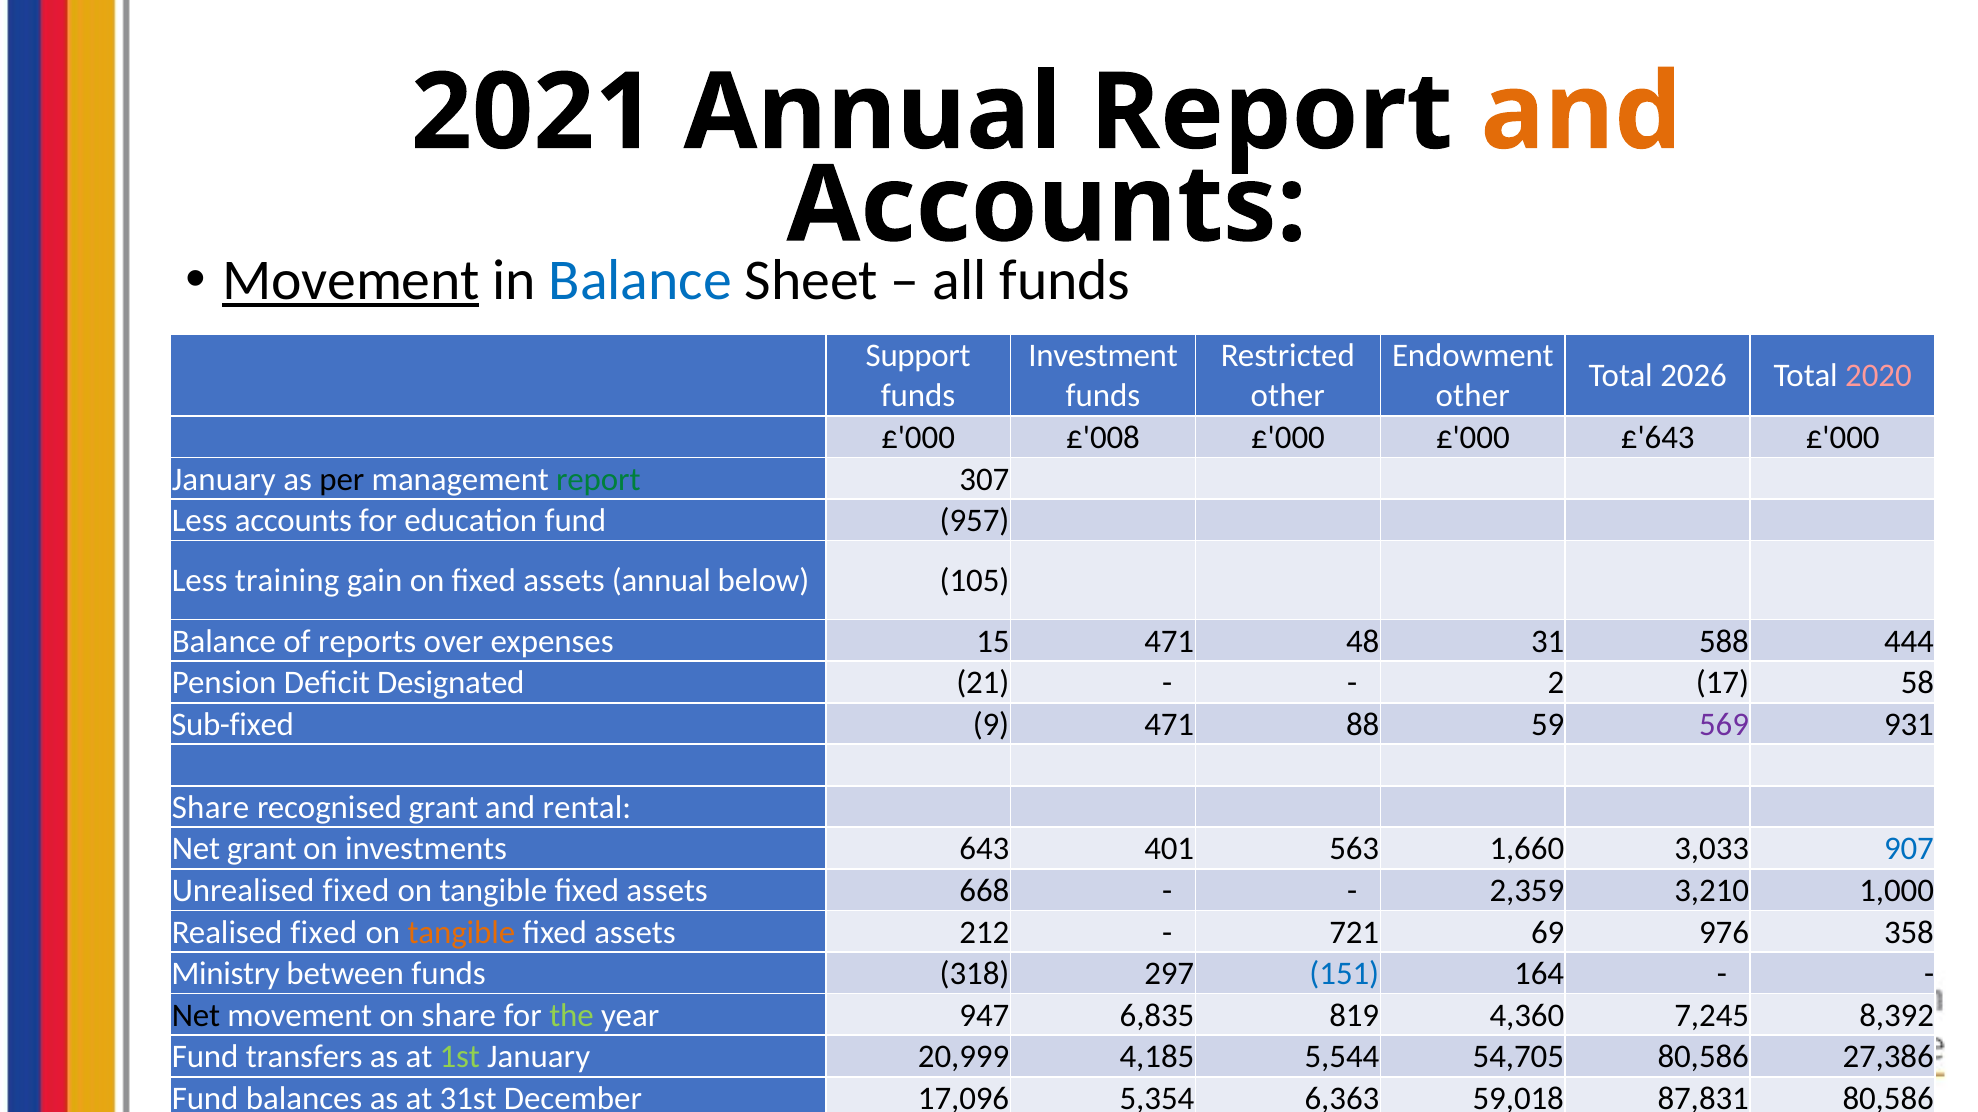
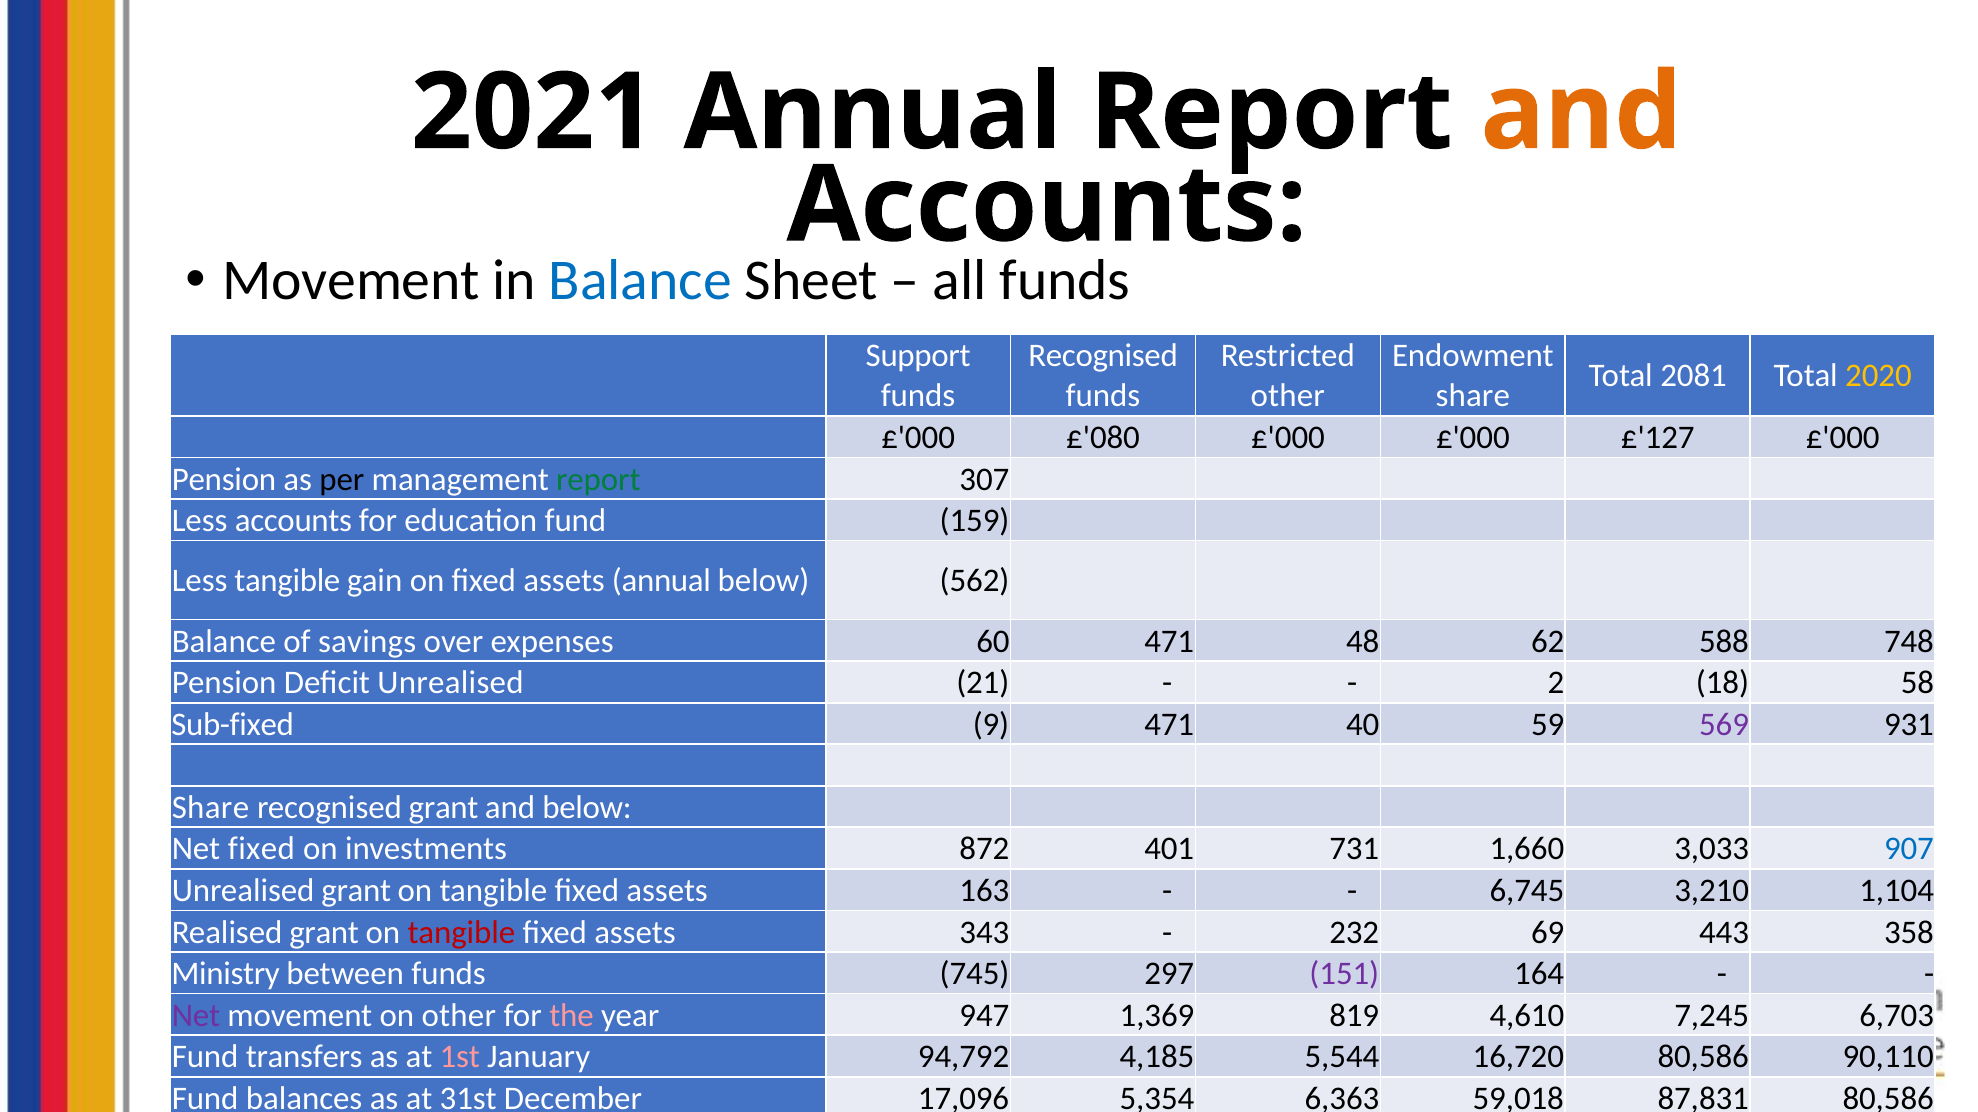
Movement at (351, 280) underline: present -> none
Investment at (1103, 356): Investment -> Recognised
2026: 2026 -> 2081
2020 colour: pink -> yellow
other at (1473, 396): other -> share
£'008: £'008 -> £'080
£'643: £'643 -> £'127
January at (224, 479): January -> Pension
957: 957 -> 159
Less training: training -> tangible
105: 105 -> 562
reports: reports -> savings
15: 15 -> 60
31: 31 -> 62
444: 444 -> 748
Deficit Designated: Designated -> Unrealised
17: 17 -> 18
88: 88 -> 40
and rental: rental -> below
Net grant: grant -> fixed
643: 643 -> 872
563: 563 -> 731
Unrealised fixed: fixed -> grant
668: 668 -> 163
2,359: 2,359 -> 6,745
1,000: 1,000 -> 1,104
Realised fixed: fixed -> grant
tangible at (461, 933) colour: orange -> red
212: 212 -> 343
721: 721 -> 232
976: 976 -> 443
318: 318 -> 745
151 colour: blue -> purple
Net at (196, 1016) colour: black -> purple
on share: share -> other
the colour: light green -> pink
6,835: 6,835 -> 1,369
4,360: 4,360 -> 4,610
8,392: 8,392 -> 6,703
1st colour: light green -> pink
20,999: 20,999 -> 94,792
54,705: 54,705 -> 16,720
27,386: 27,386 -> 90,110
